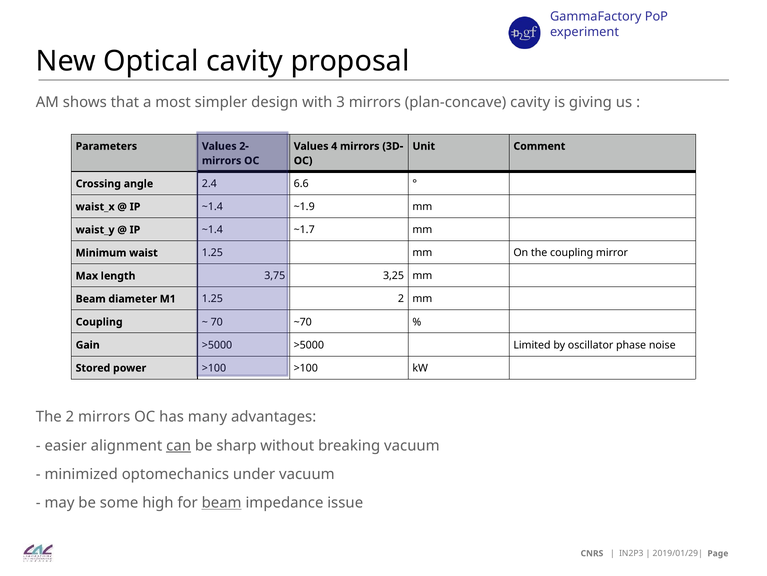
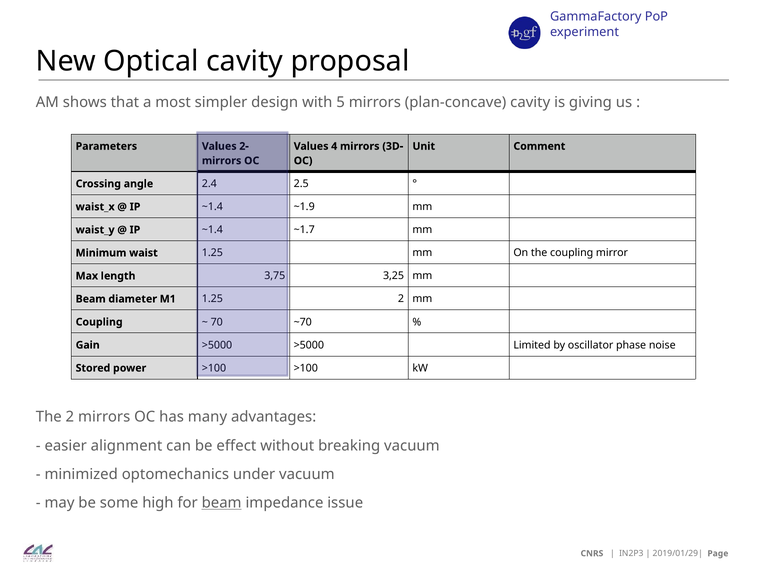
3: 3 -> 5
6.6: 6.6 -> 2.5
can underline: present -> none
sharp: sharp -> effect
